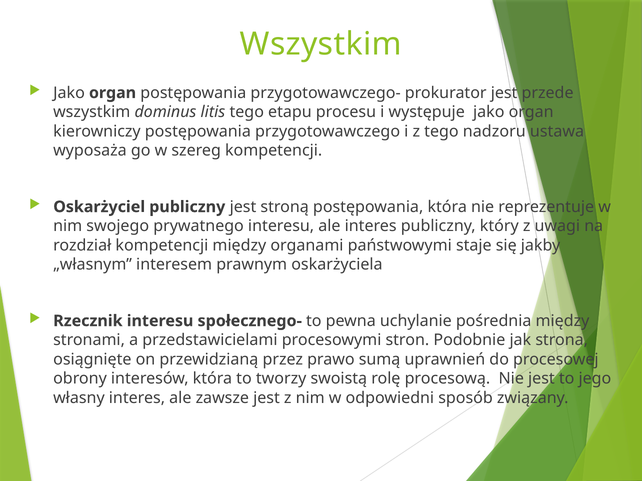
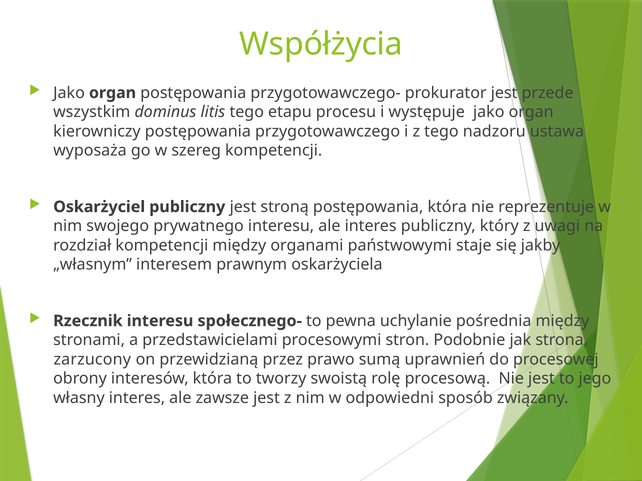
Wszystkim at (321, 44): Wszystkim -> Współżycia
osiągnięte: osiągnięte -> zarzucony
